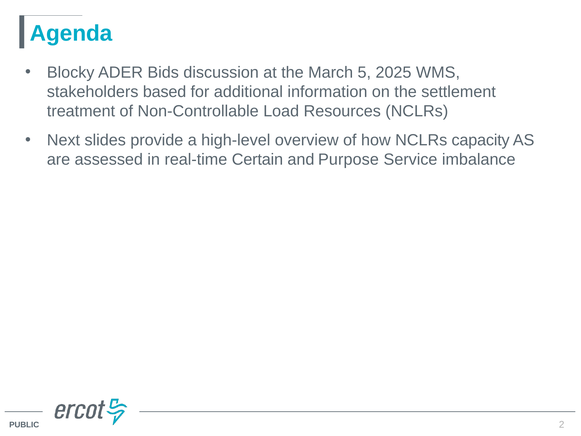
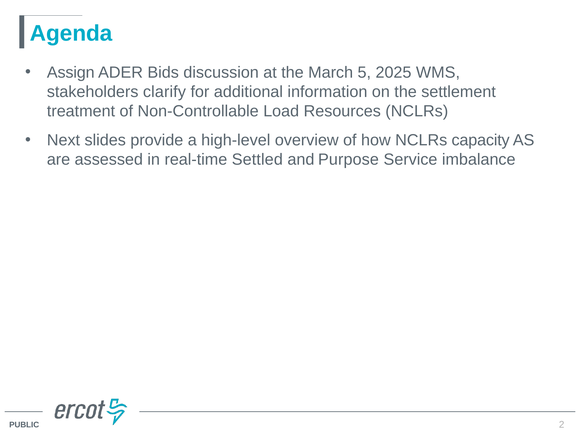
Blocky: Blocky -> Assign
based: based -> clarify
Certain: Certain -> Settled
